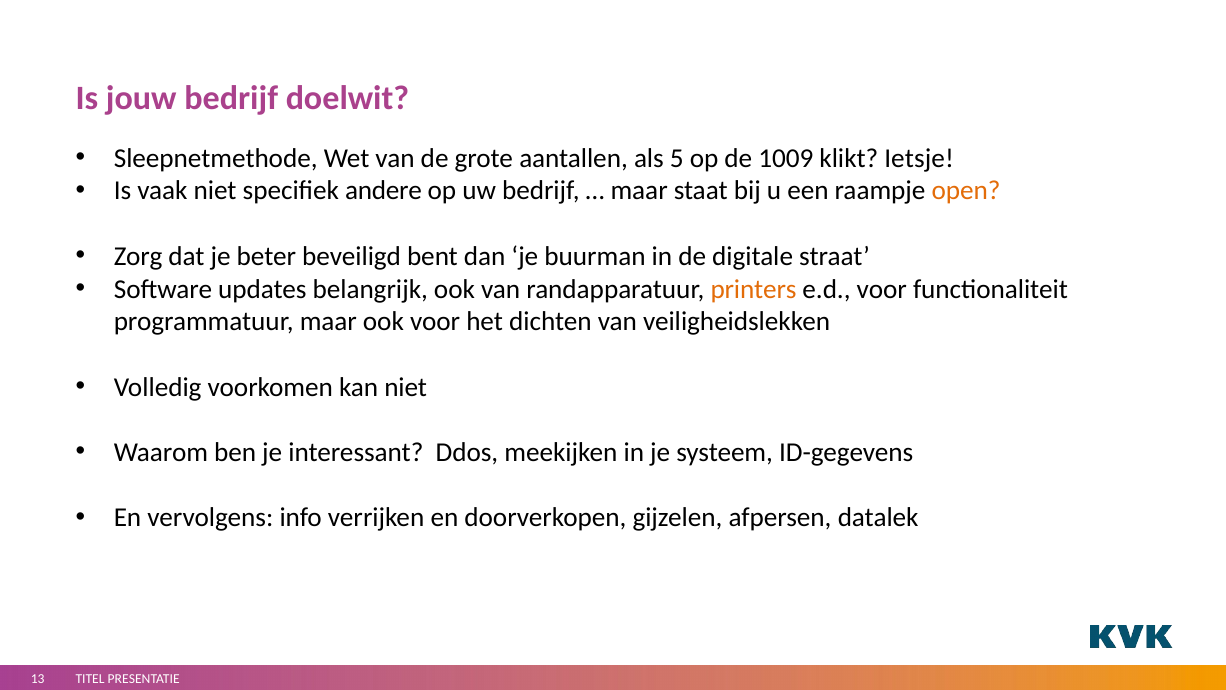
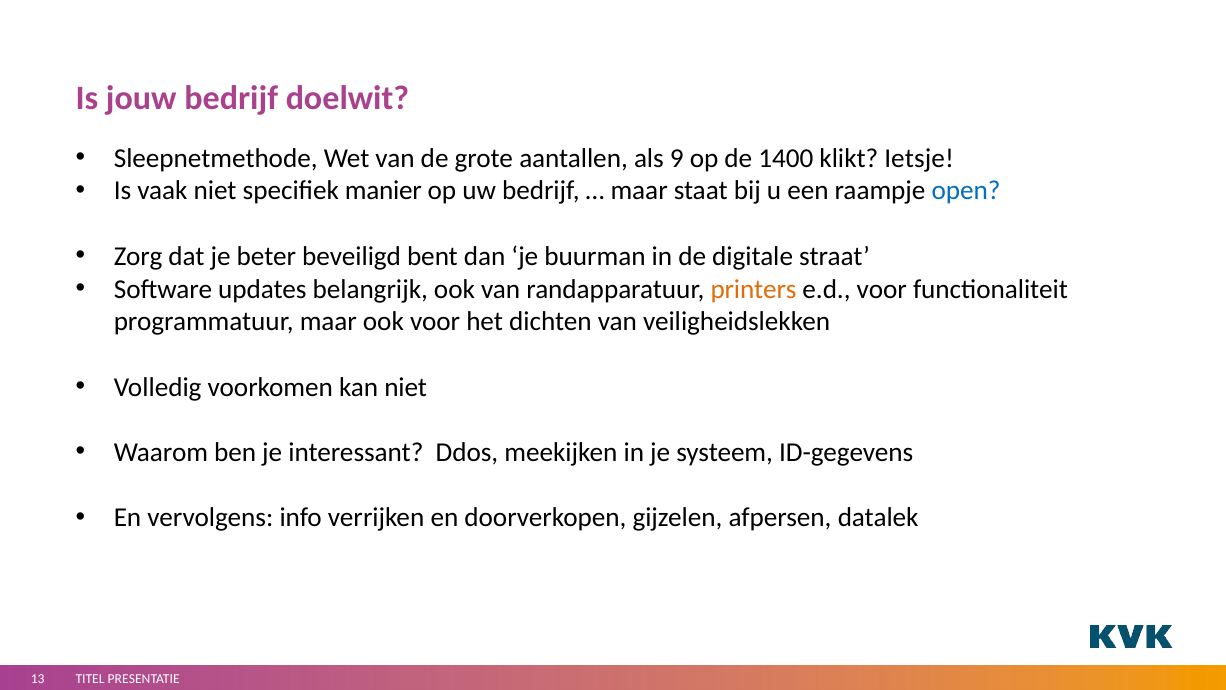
5: 5 -> 9
1009: 1009 -> 1400
andere: andere -> manier
open colour: orange -> blue
